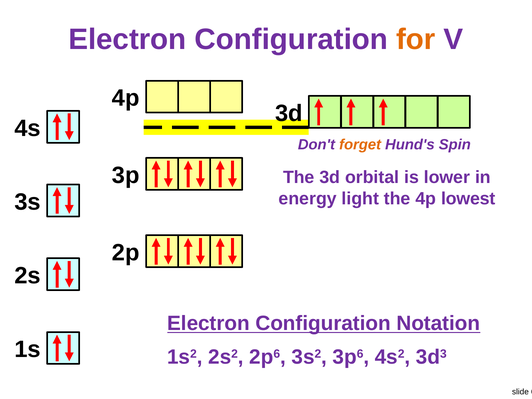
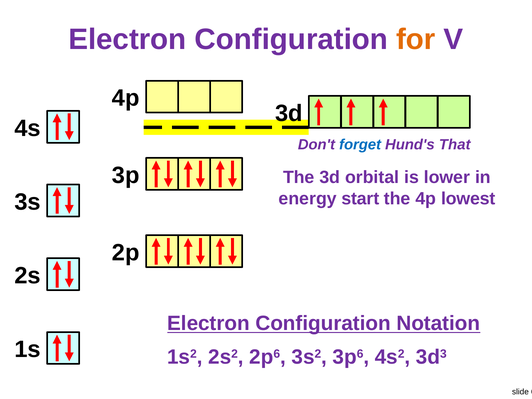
forget colour: orange -> blue
Spin: Spin -> That
light: light -> start
